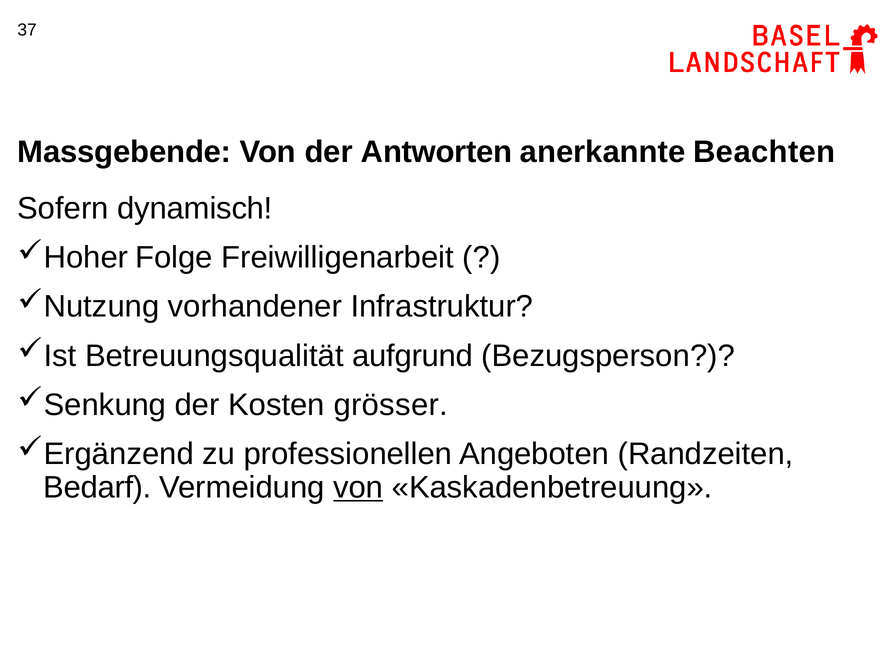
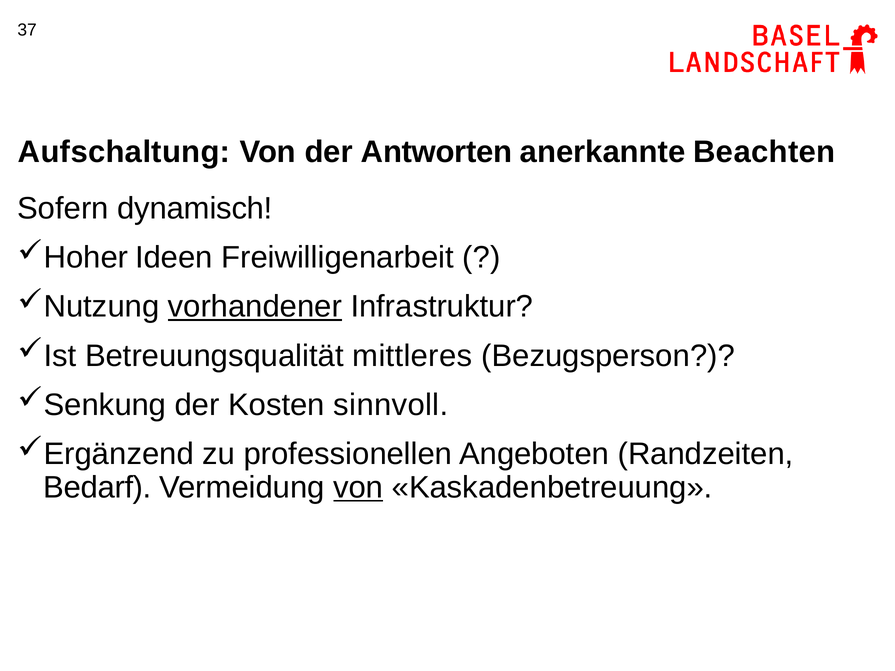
Massgebende: Massgebende -> Aufschaltung
Folge: Folge -> Ideen
vorhandener underline: none -> present
aufgrund: aufgrund -> mittleres
grösser: grösser -> sinnvoll
